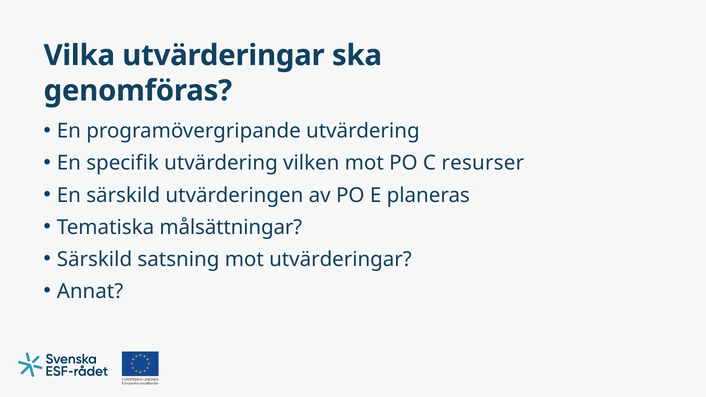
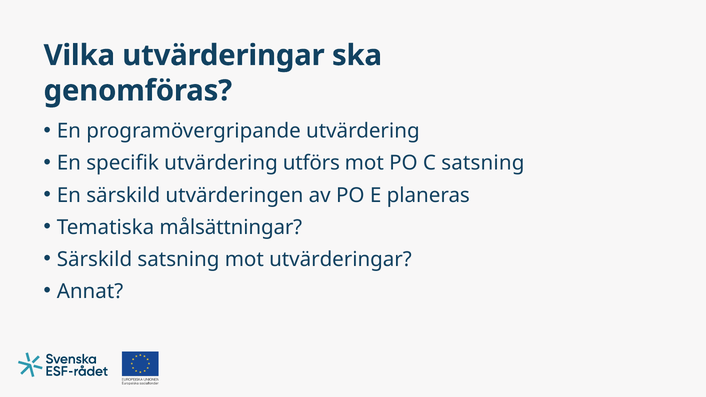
vilken: vilken -> utförs
C resurser: resurser -> satsning
